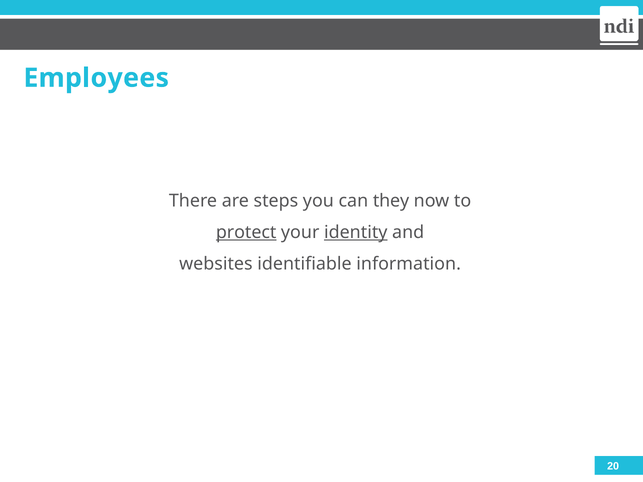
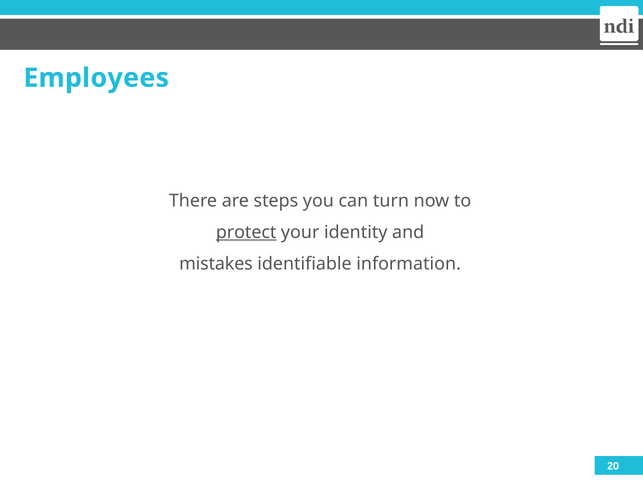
they: they -> turn
identity underline: present -> none
websites: websites -> mistakes
